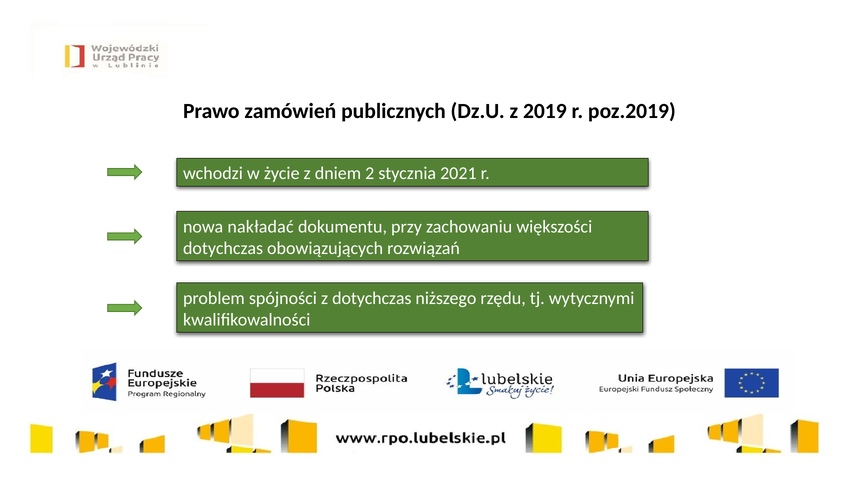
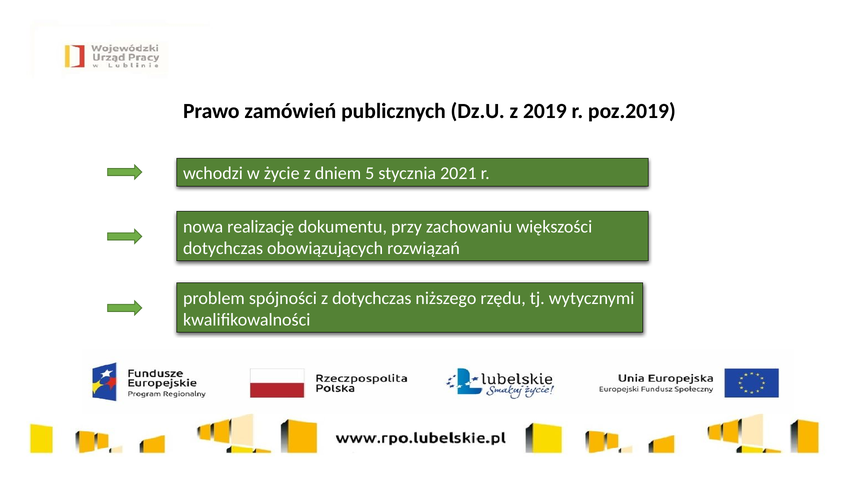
2: 2 -> 5
nakładać: nakładać -> realizację
